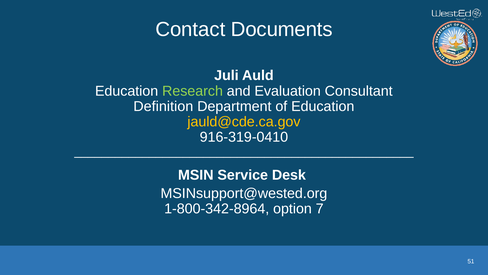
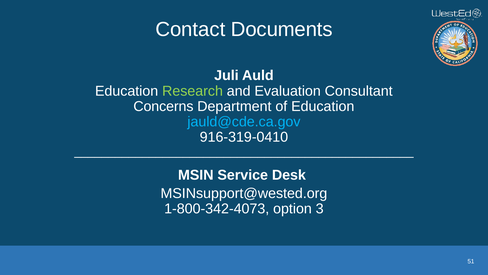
Definition: Definition -> Concerns
jauld@cde.ca.gov colour: yellow -> light blue
1-800-342-8964: 1-800-342-8964 -> 1-800-342-4073
7: 7 -> 3
